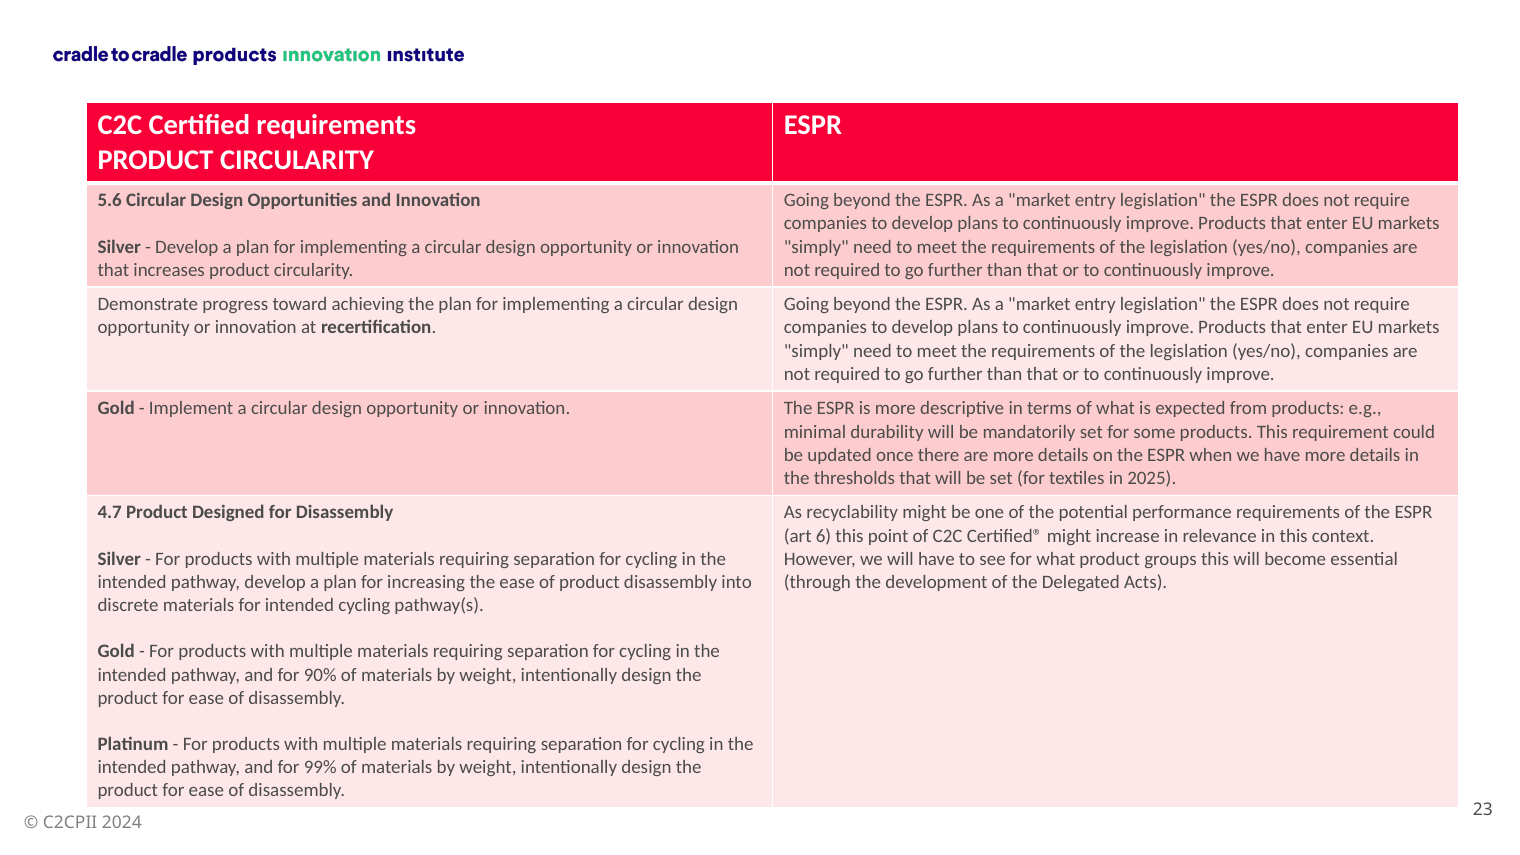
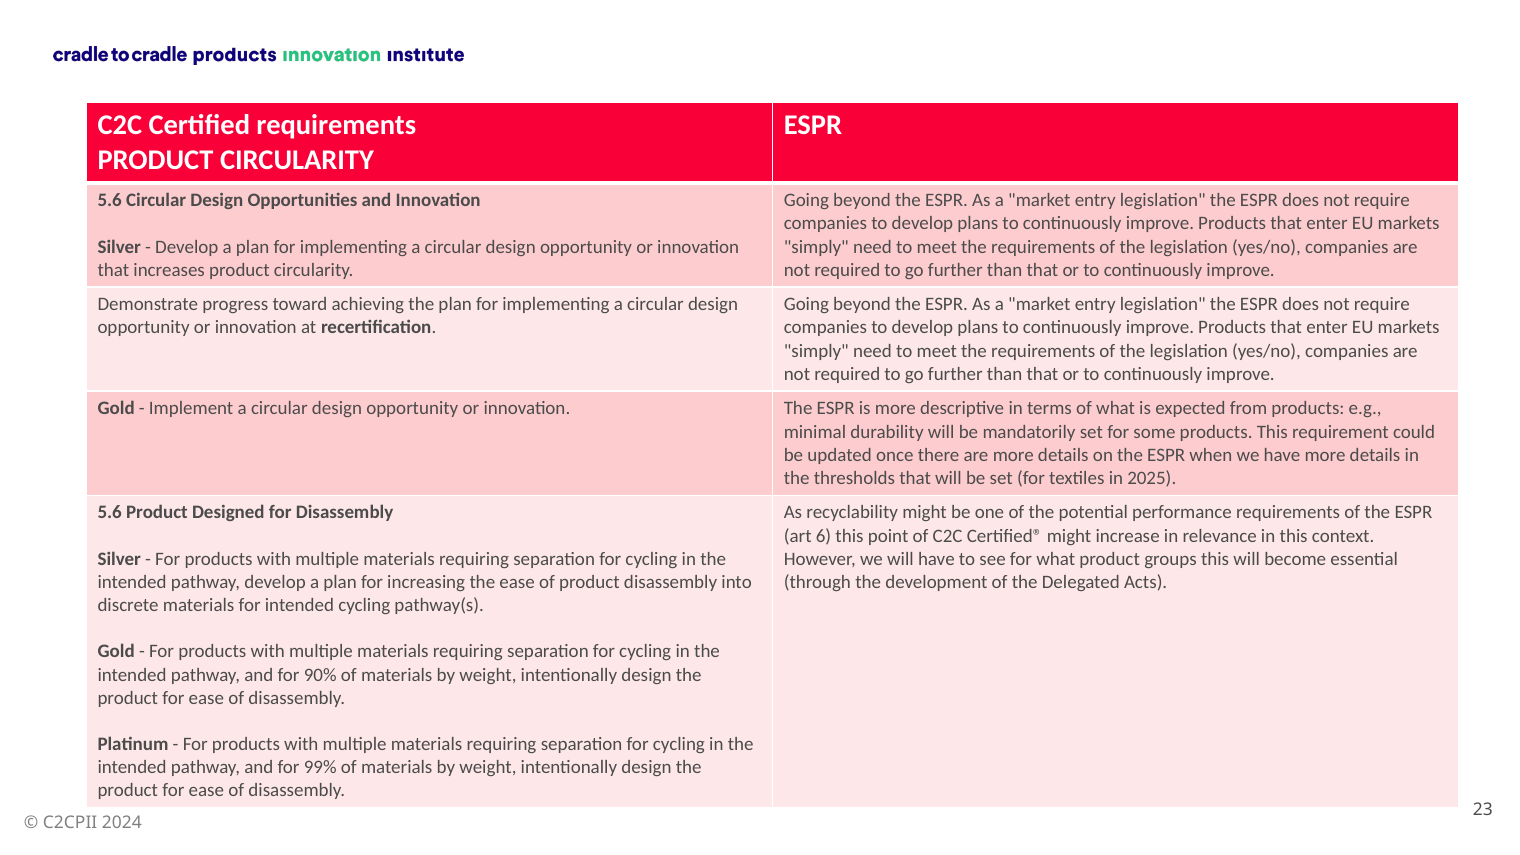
4.7 at (110, 513): 4.7 -> 5.6
